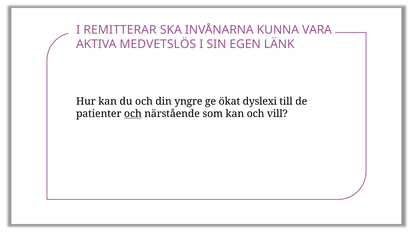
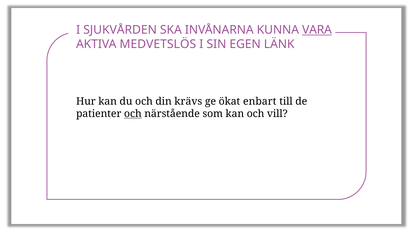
REMITTERAR: REMITTERAR -> SJUKVÅRDEN
VARA underline: none -> present
yngre: yngre -> krävs
dyslexi: dyslexi -> enbart
